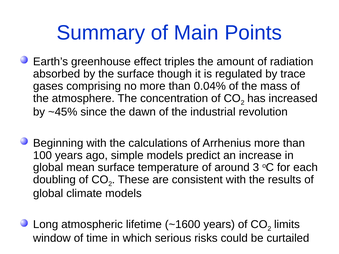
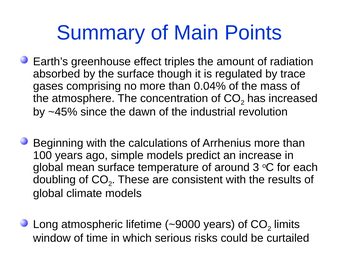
~1600: ~1600 -> ~9000
